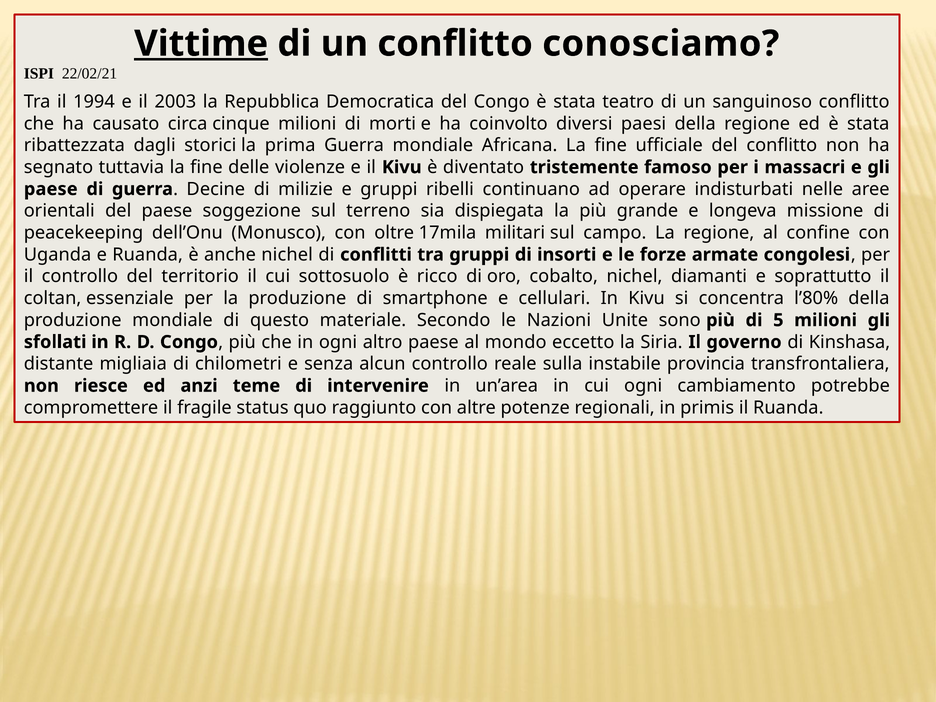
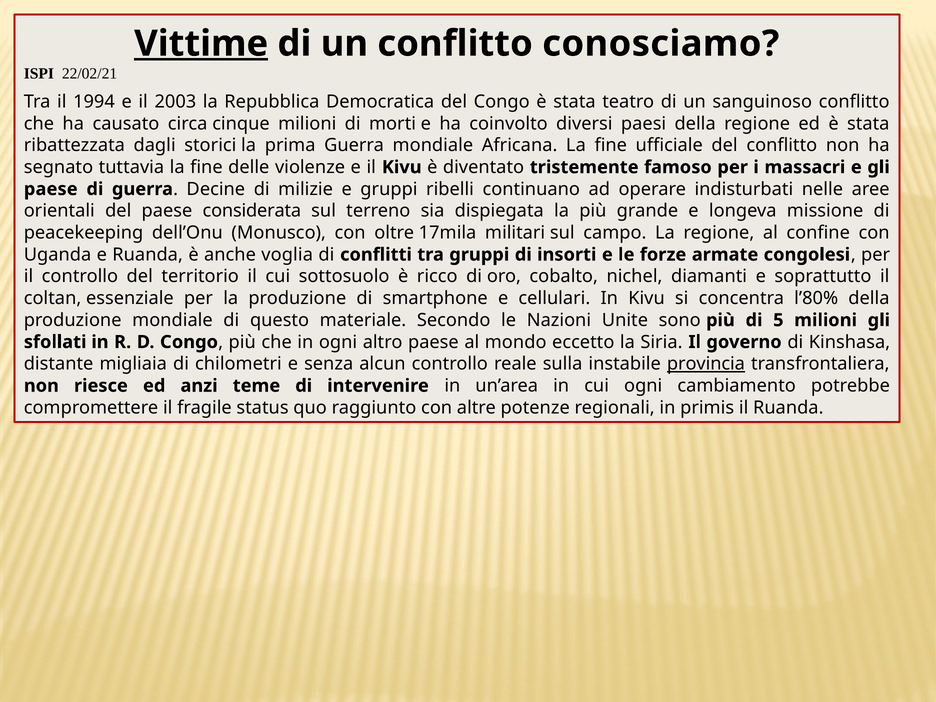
soggezione: soggezione -> considerata
anche nichel: nichel -> voglia
provincia underline: none -> present
